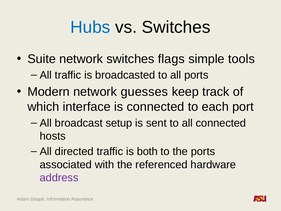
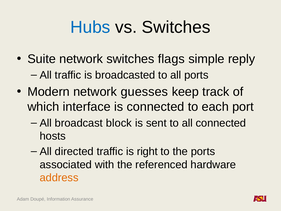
tools: tools -> reply
setup: setup -> block
both: both -> right
address colour: purple -> orange
